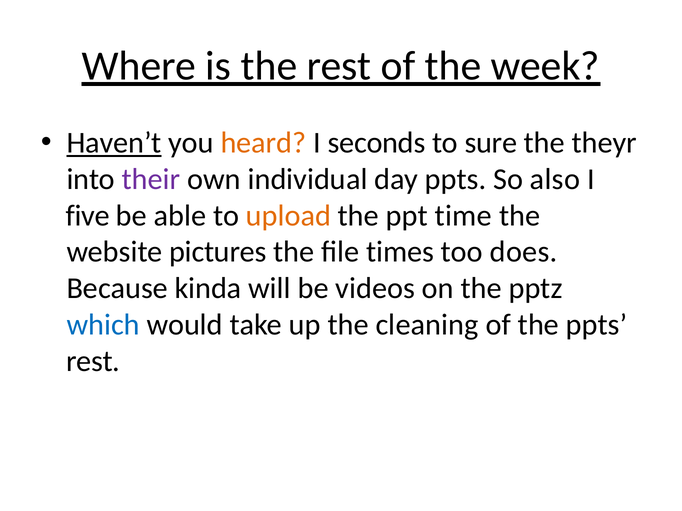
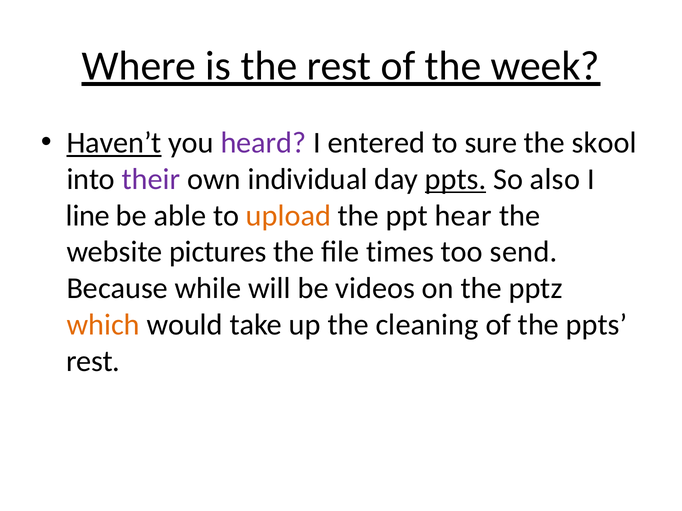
heard colour: orange -> purple
seconds: seconds -> entered
theyr: theyr -> skool
ppts at (456, 179) underline: none -> present
five: five -> line
time: time -> hear
does: does -> send
kinda: kinda -> while
which colour: blue -> orange
